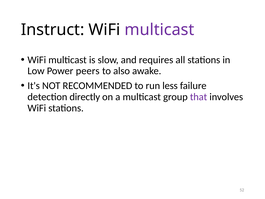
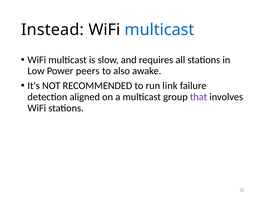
Instruct: Instruct -> Instead
multicast at (159, 30) colour: purple -> blue
less: less -> link
directly: directly -> aligned
